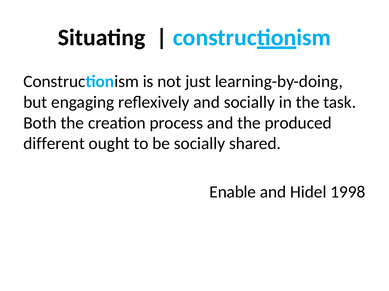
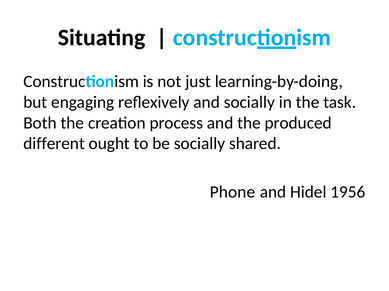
Enable: Enable -> Phone
1998: 1998 -> 1956
